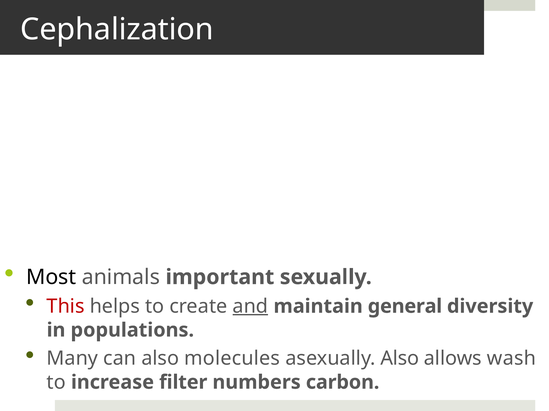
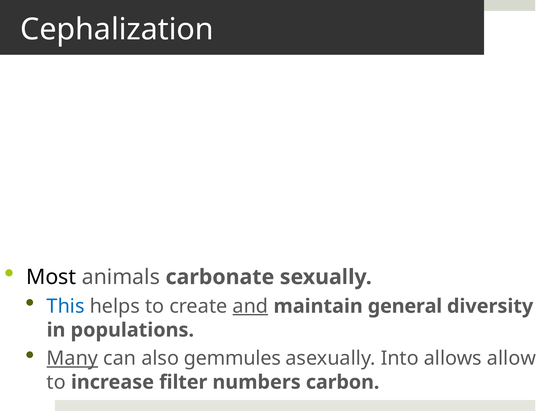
important: important -> carbonate
This colour: red -> blue
Many underline: none -> present
molecules: molecules -> gemmules
asexually Also: Also -> Into
wash: wash -> allow
